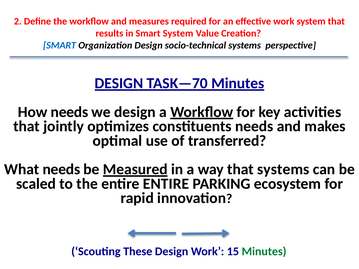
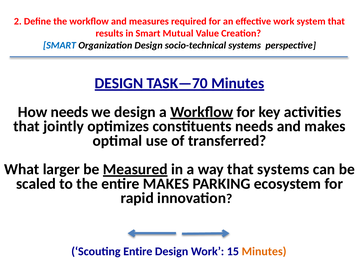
Smart System: System -> Mutual
What needs: needs -> larger
entire ENTIRE: ENTIRE -> MAKES
Scouting These: These -> Entire
Minutes at (264, 252) colour: green -> orange
